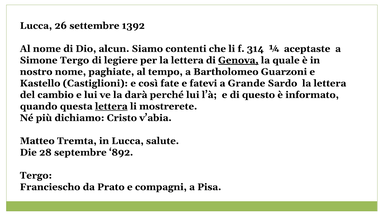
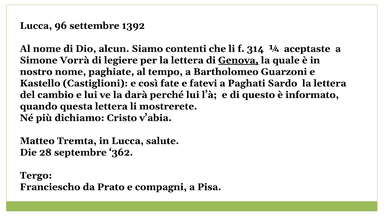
26: 26 -> 96
Simone Tergo: Tergo -> Vorrà
Grande: Grande -> Paghati
lettera at (111, 106) underline: present -> none
892: 892 -> 362
